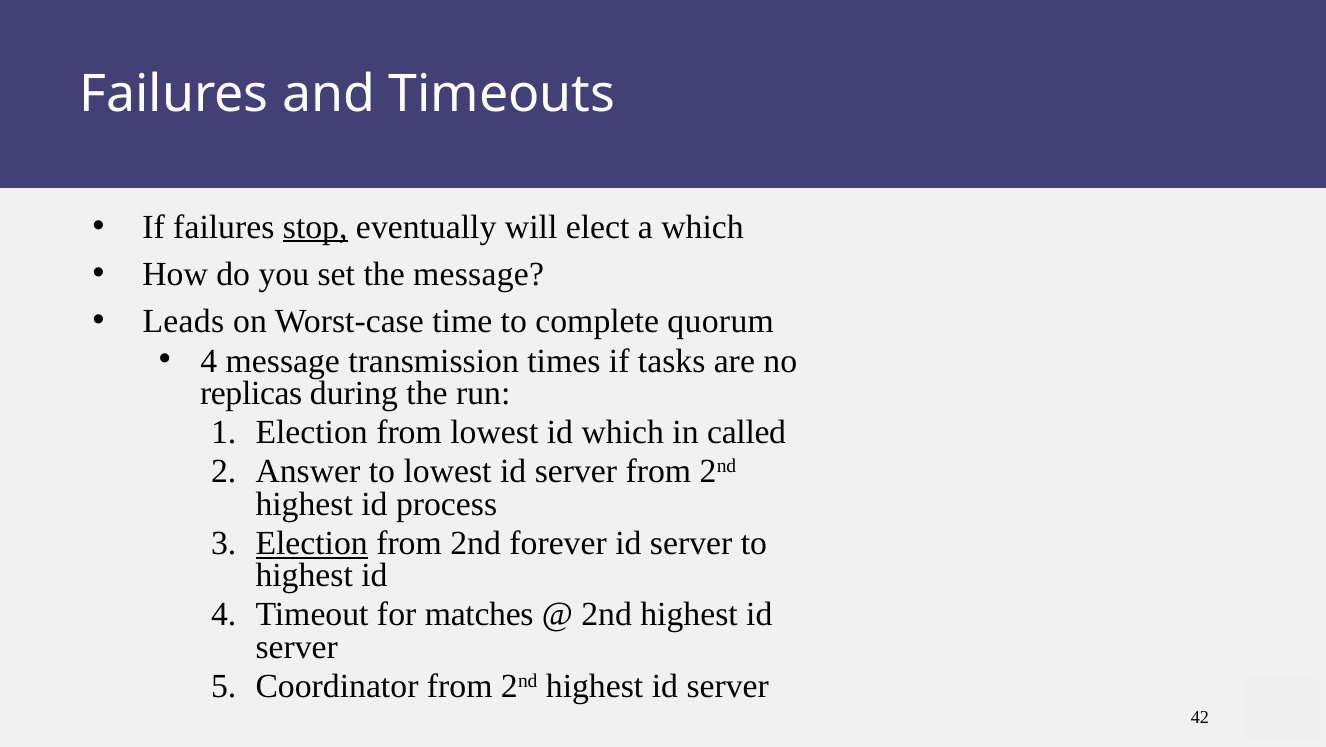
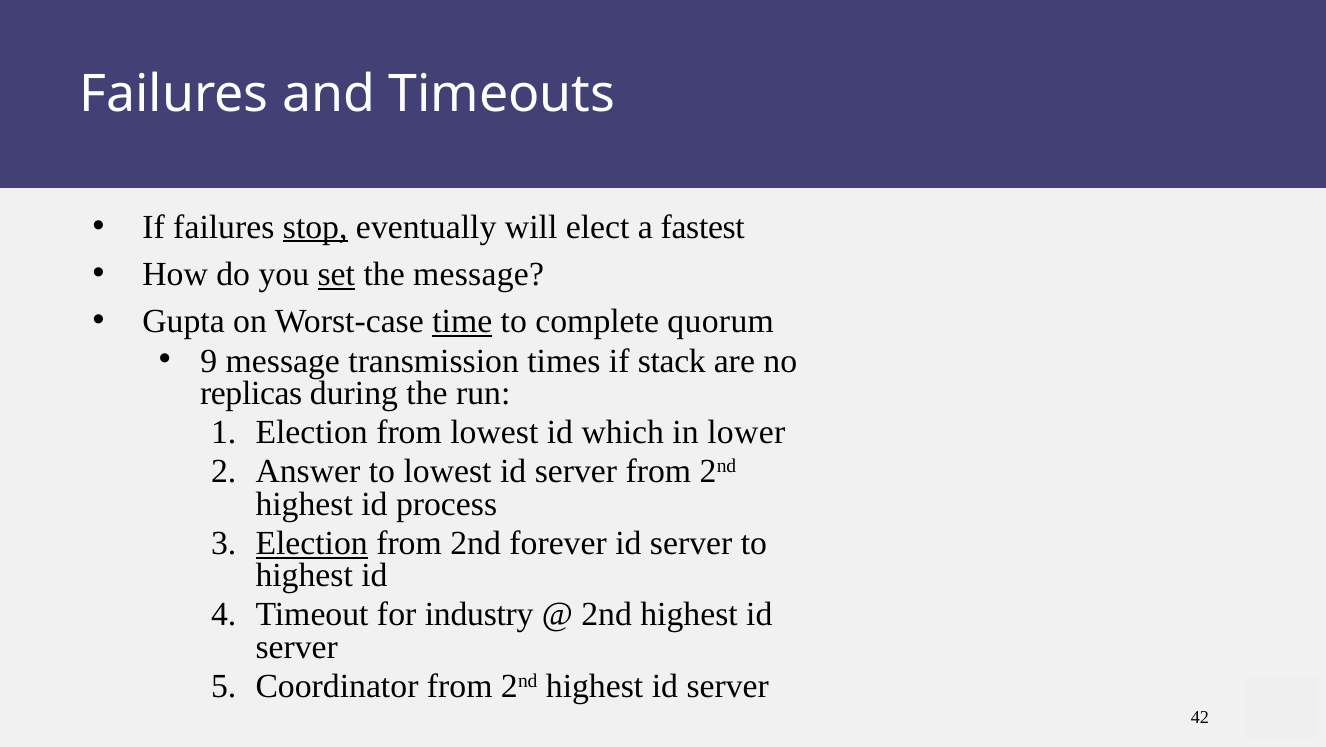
a which: which -> fastest
set underline: none -> present
Leads: Leads -> Gupta
time underline: none -> present
4 at (209, 361): 4 -> 9
tasks: tasks -> stack
called: called -> lower
matches: matches -> industry
